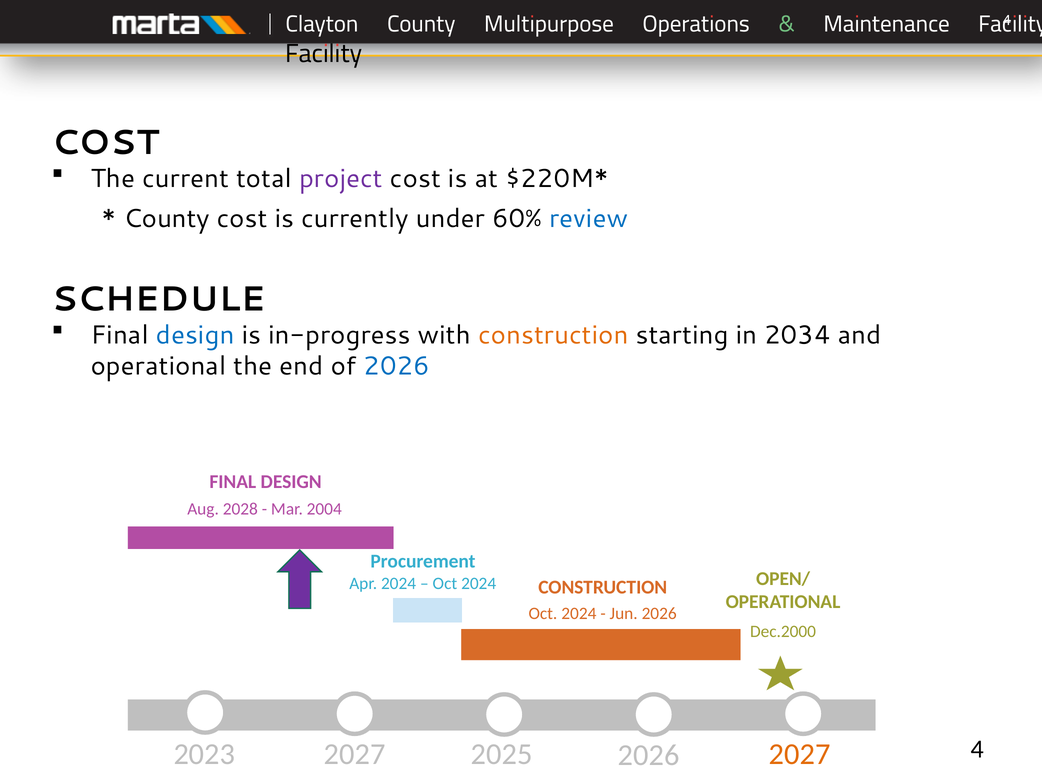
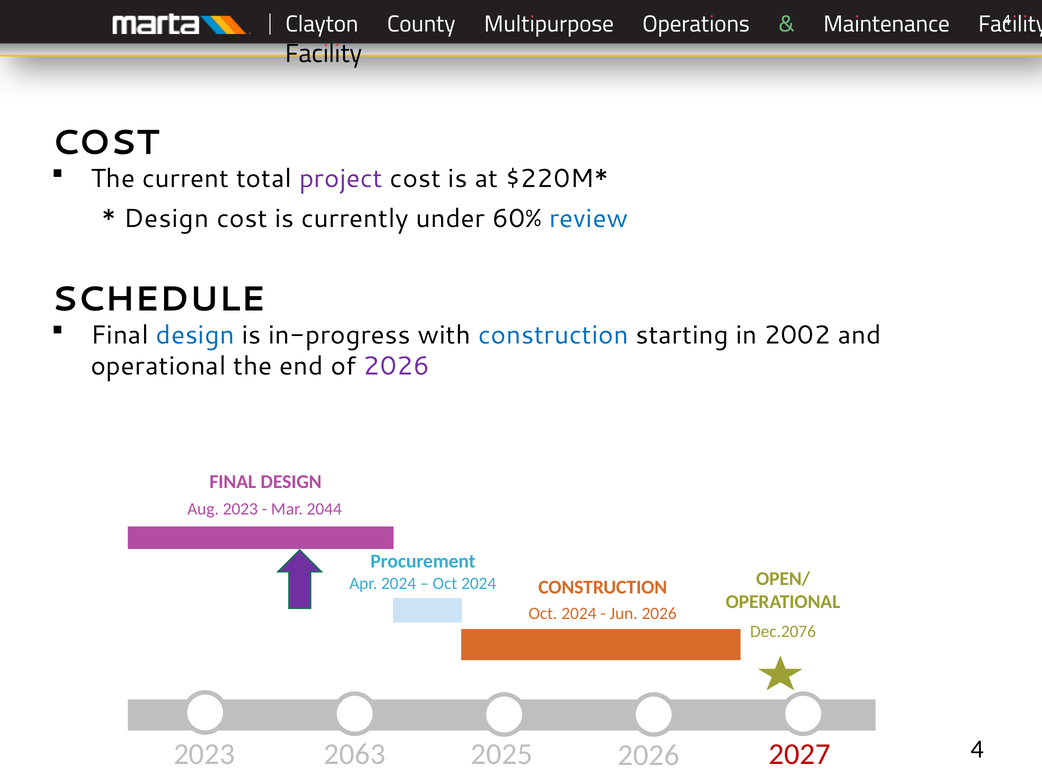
County at (167, 218): County -> Design
construction at (553, 335) colour: orange -> blue
2034: 2034 -> 2002
2026 at (397, 366) colour: blue -> purple
Aug 2028: 2028 -> 2023
2004: 2004 -> 2044
Dec.2000: Dec.2000 -> Dec.2076
2023 2027: 2027 -> 2063
2027 at (800, 754) colour: orange -> red
